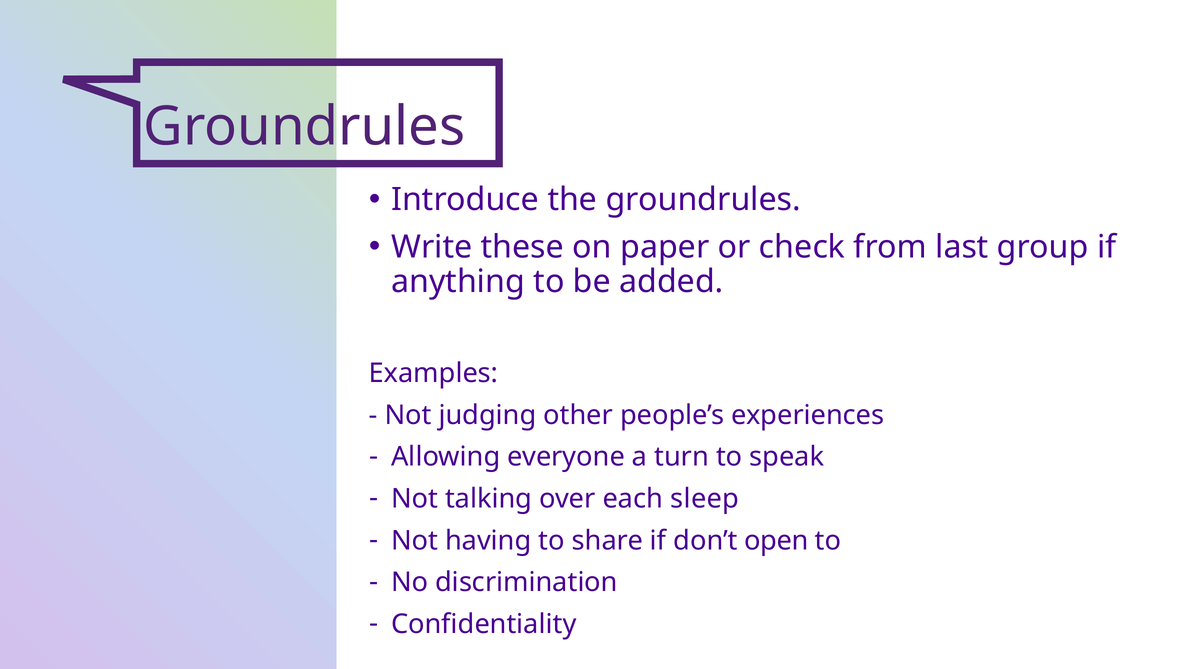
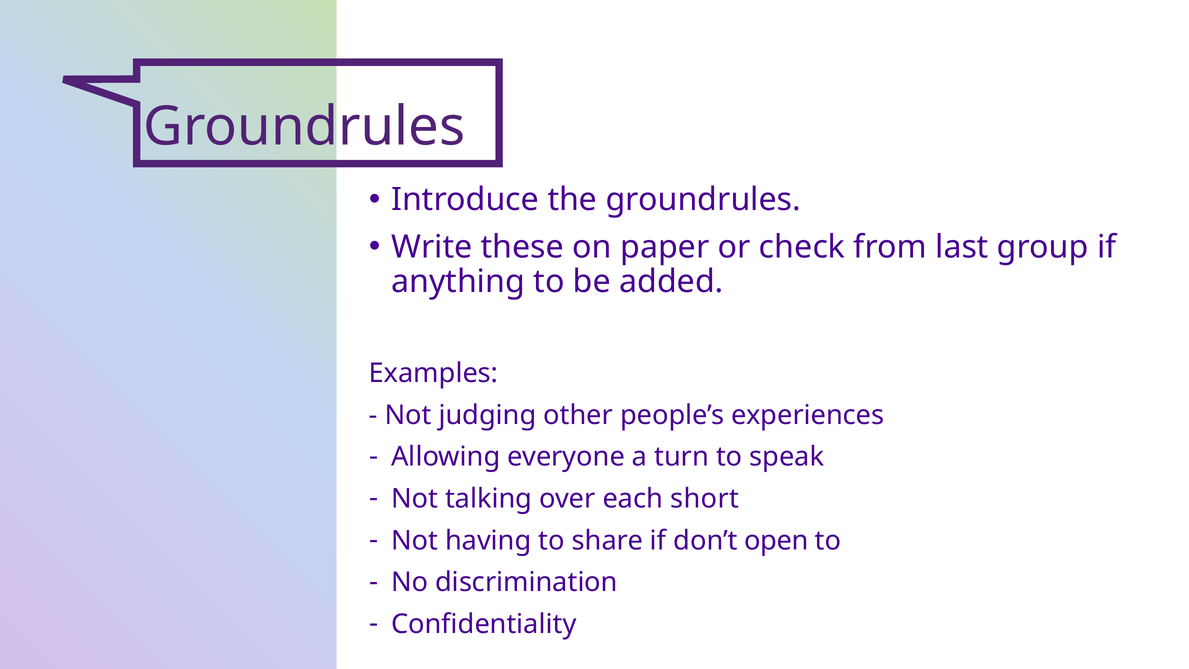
sleep: sleep -> short
